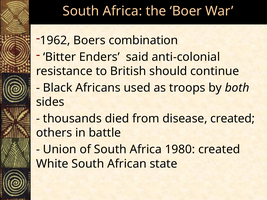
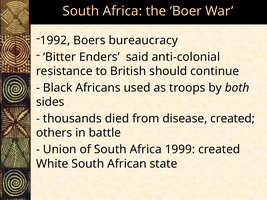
1962: 1962 -> 1992
combination: combination -> bureaucracy
1980: 1980 -> 1999
